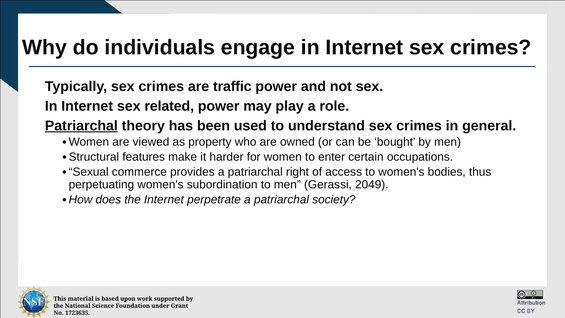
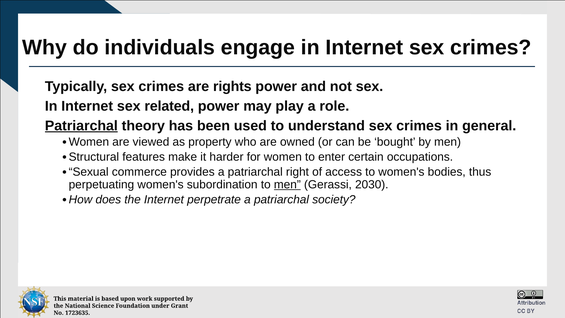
traffic: traffic -> rights
men at (287, 184) underline: none -> present
2049: 2049 -> 2030
